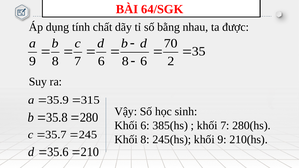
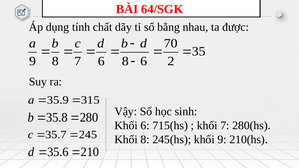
385(hs: 385(hs -> 715(hs
